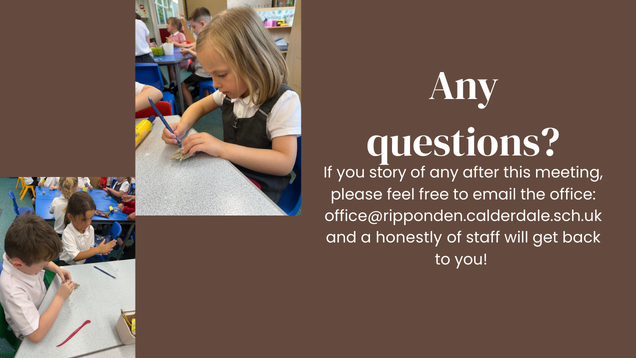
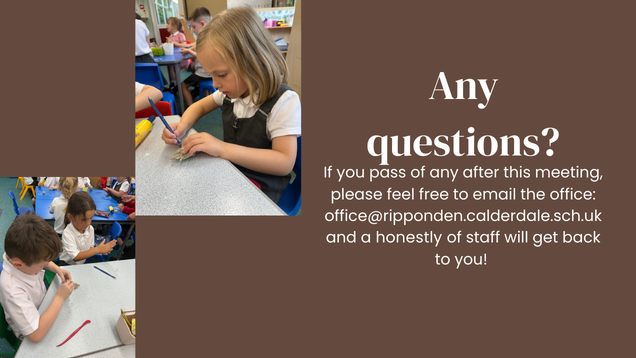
story: story -> pass
